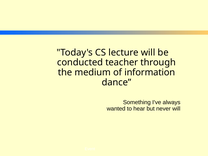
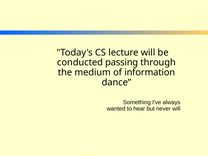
teacher: teacher -> passing
